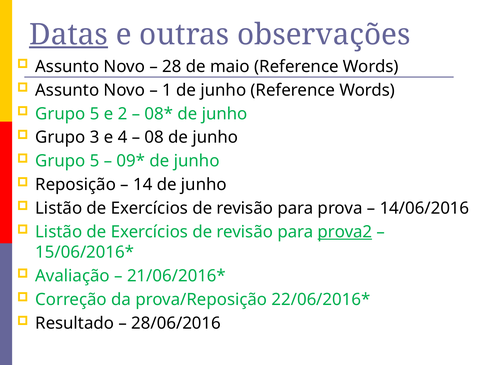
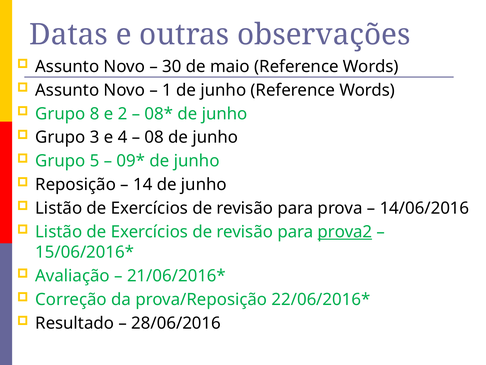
Datas underline: present -> none
28: 28 -> 30
5 at (95, 114): 5 -> 8
